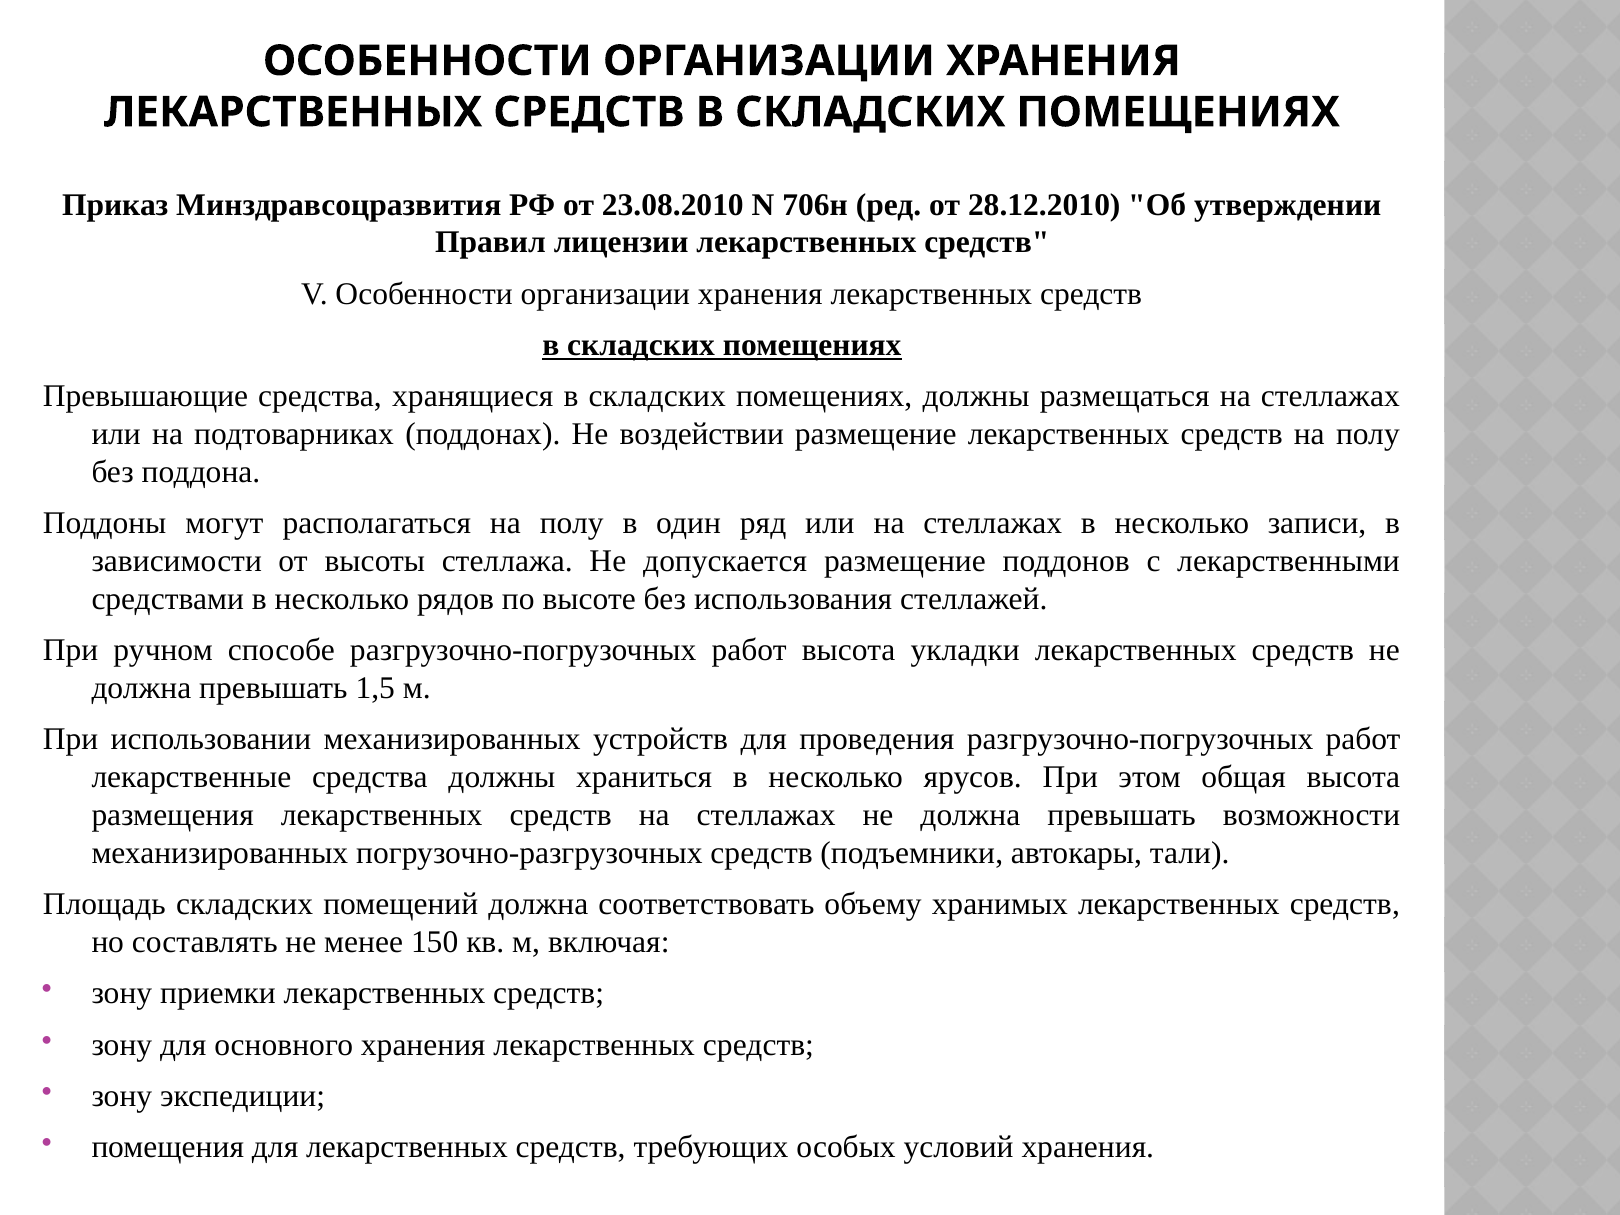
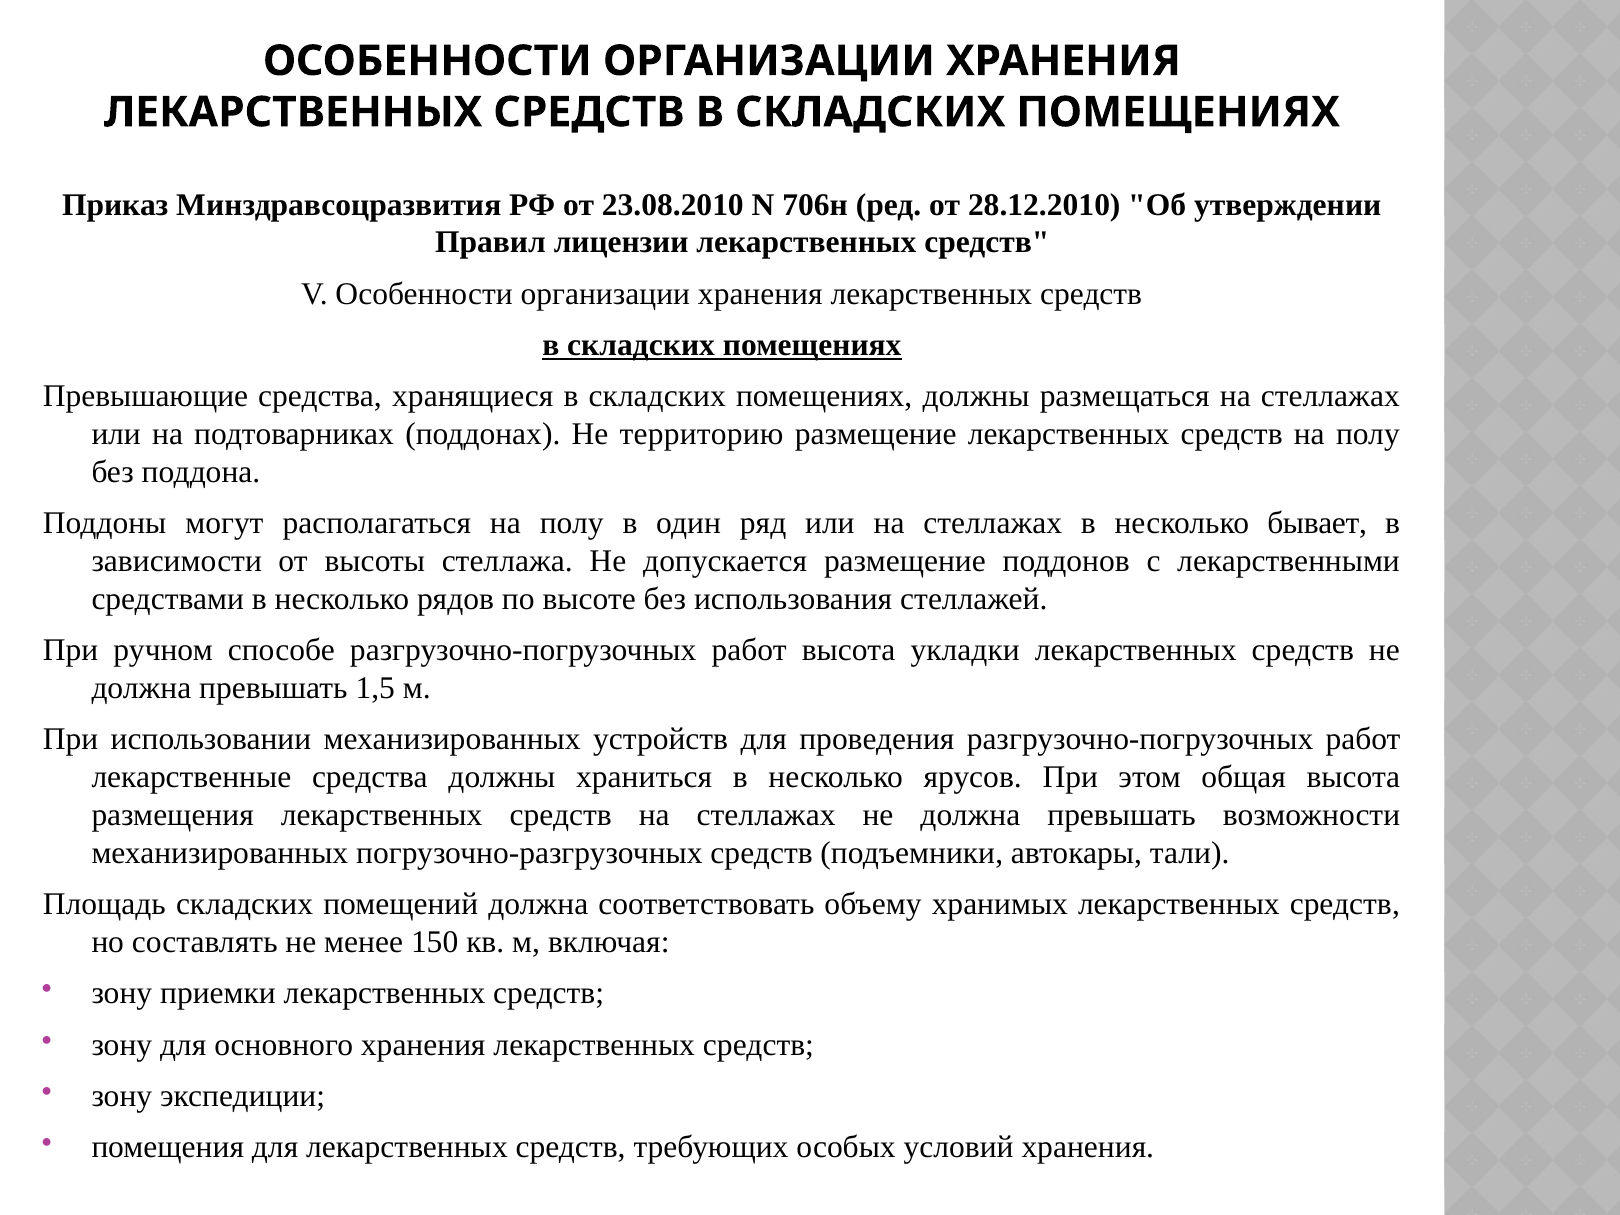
воздействии: воздействии -> территорию
записи: записи -> бывает
